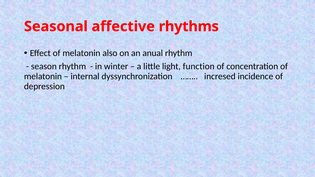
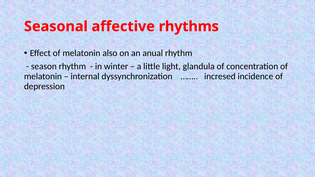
function: function -> glandula
